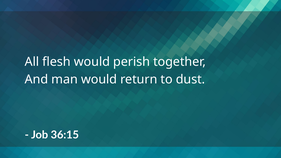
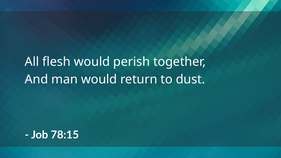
36:15: 36:15 -> 78:15
